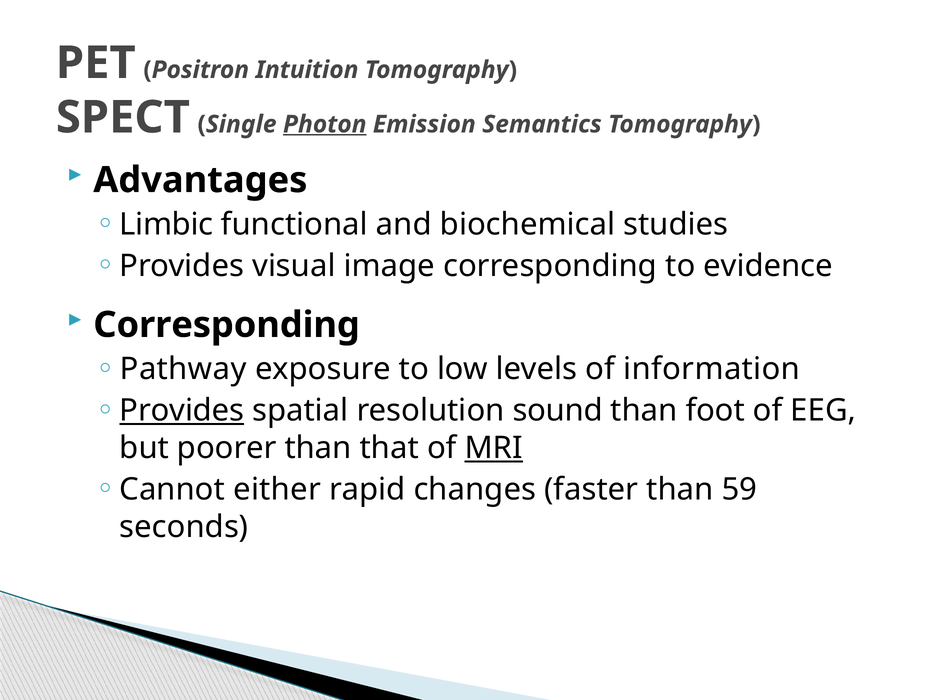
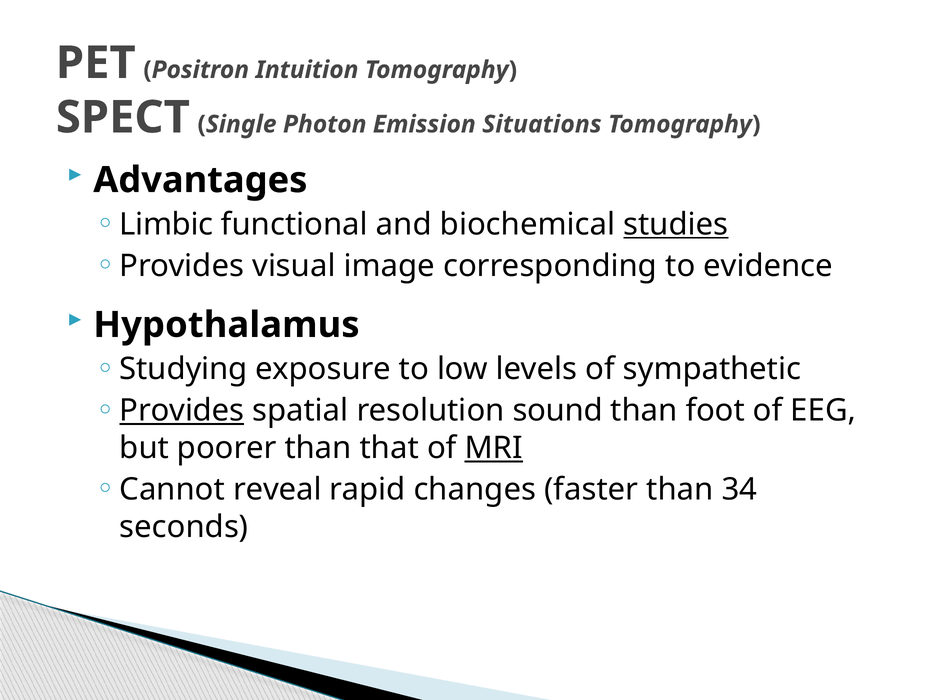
Photon underline: present -> none
Semantics: Semantics -> Situations
studies underline: none -> present
Corresponding at (227, 325): Corresponding -> Hypothalamus
Pathway: Pathway -> Studying
information: information -> sympathetic
either: either -> reveal
59: 59 -> 34
